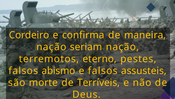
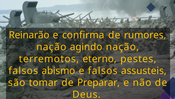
Cordeiro: Cordeiro -> Reinarão
maneira: maneira -> rumores
seriam: seriam -> agindo
morte: morte -> tomar
Terríveis: Terríveis -> Preparar
